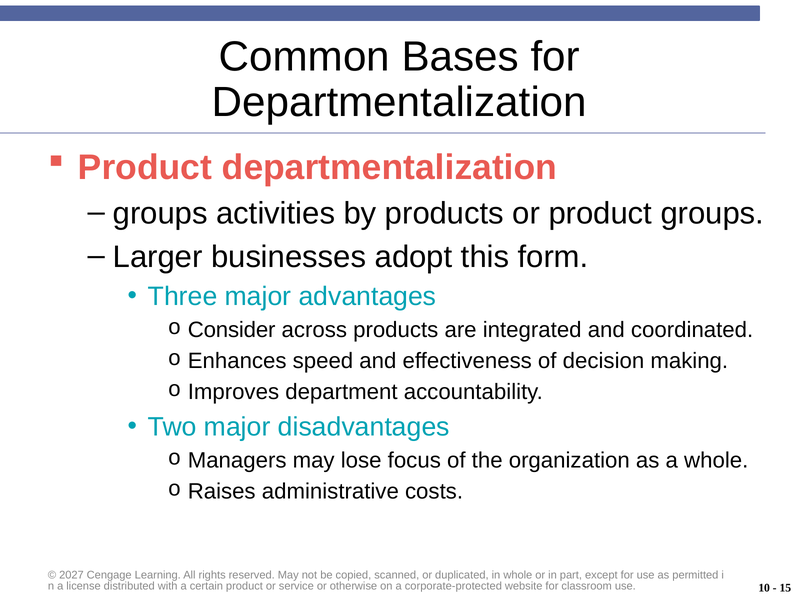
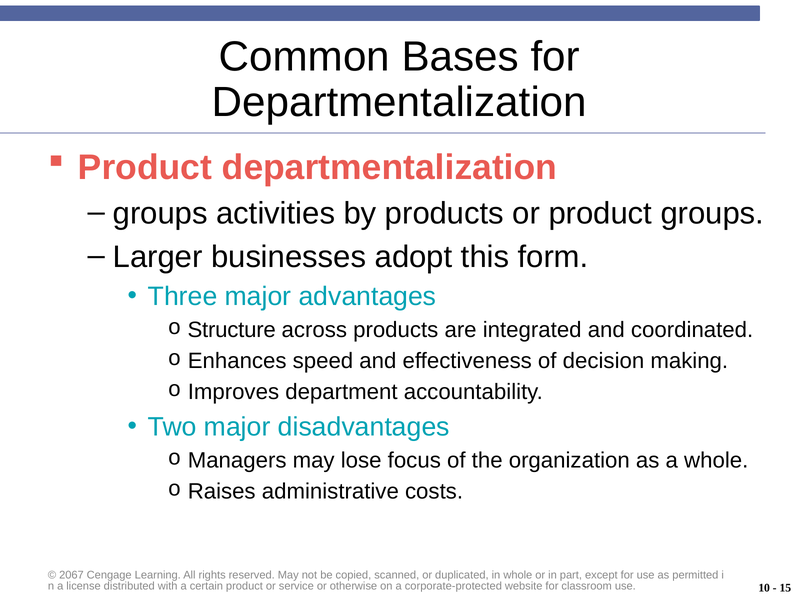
Consider: Consider -> Structure
2027: 2027 -> 2067
